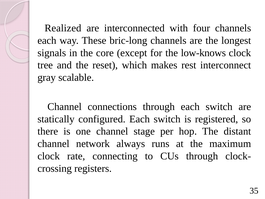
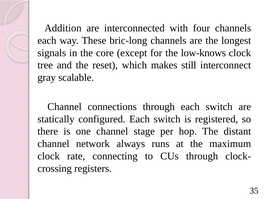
Realized: Realized -> Addition
rest: rest -> still
